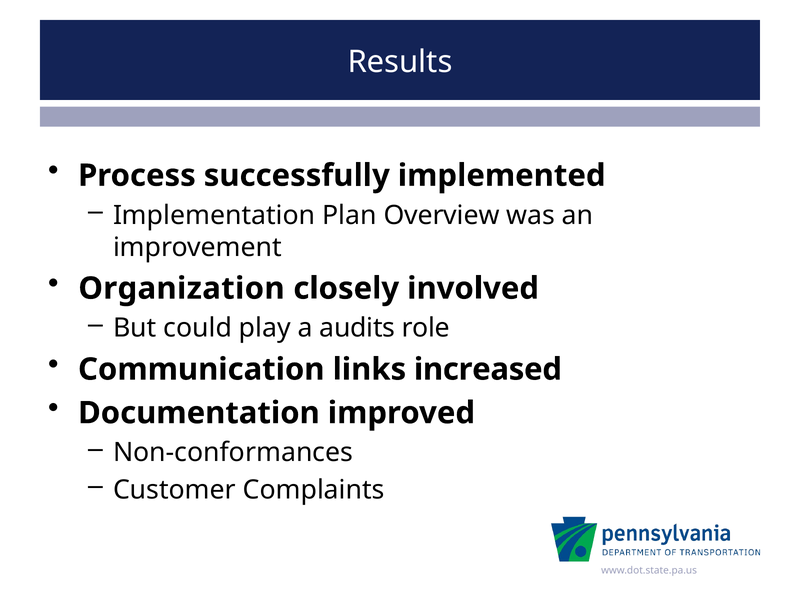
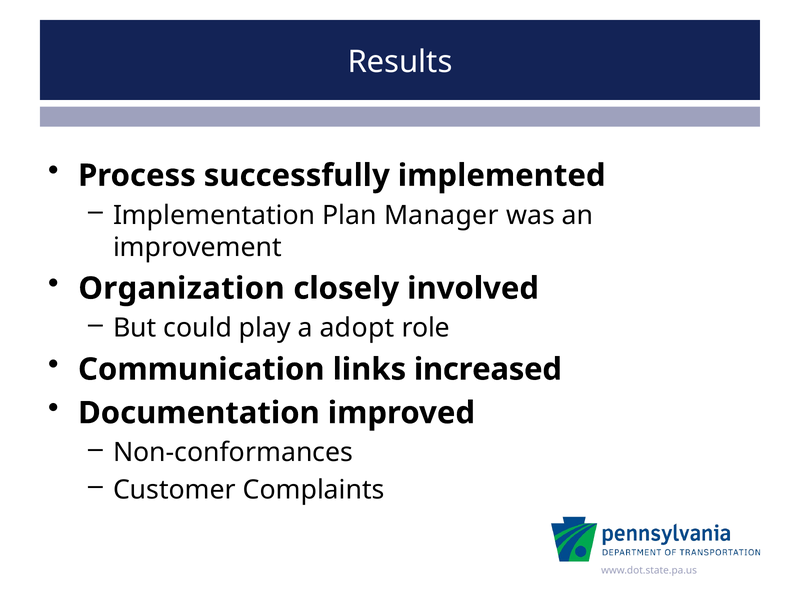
Overview: Overview -> Manager
audits: audits -> adopt
